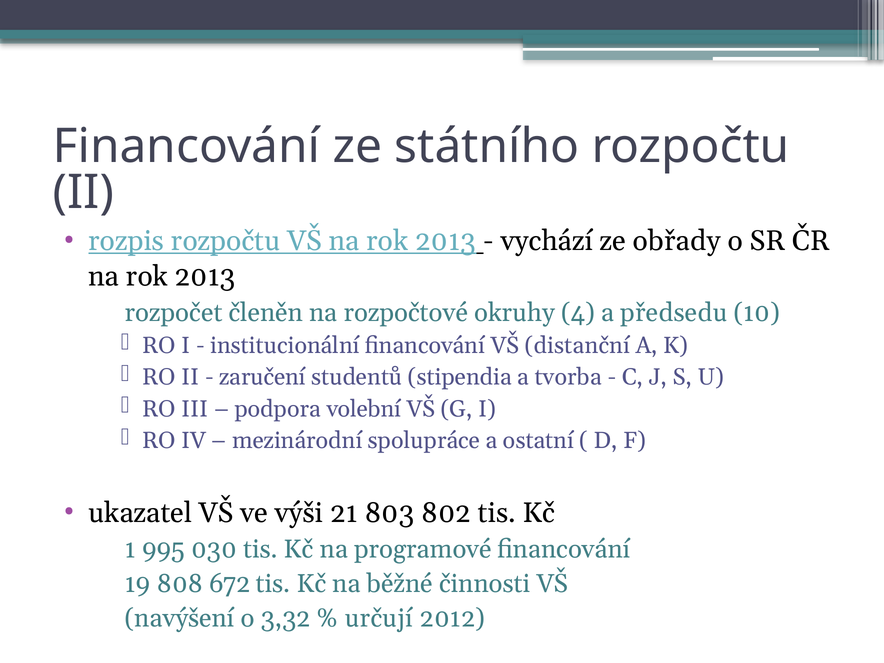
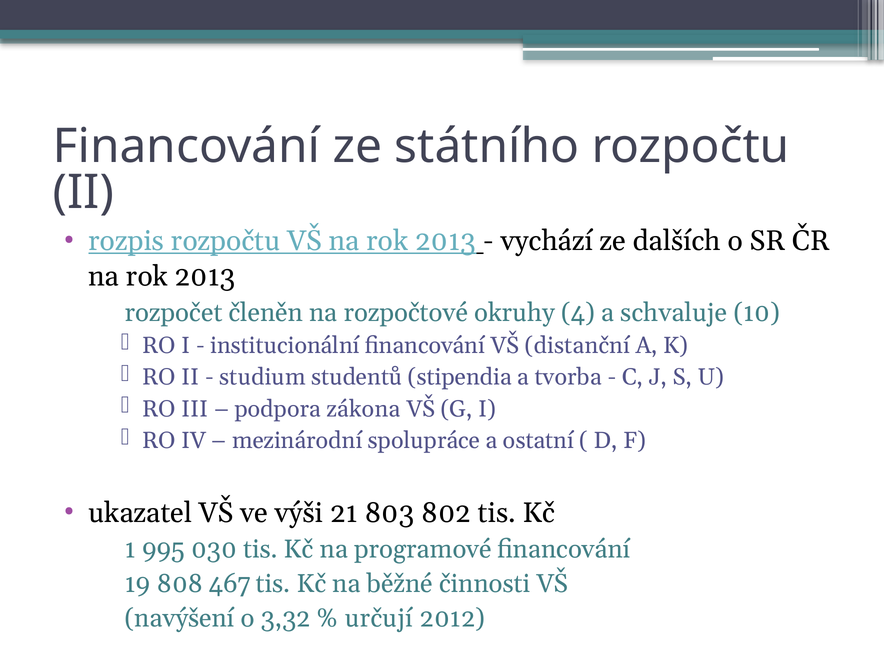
obřady: obřady -> dalších
předsedu: předsedu -> schvaluje
zaručení: zaručení -> studium
volební: volební -> zákona
672: 672 -> 467
